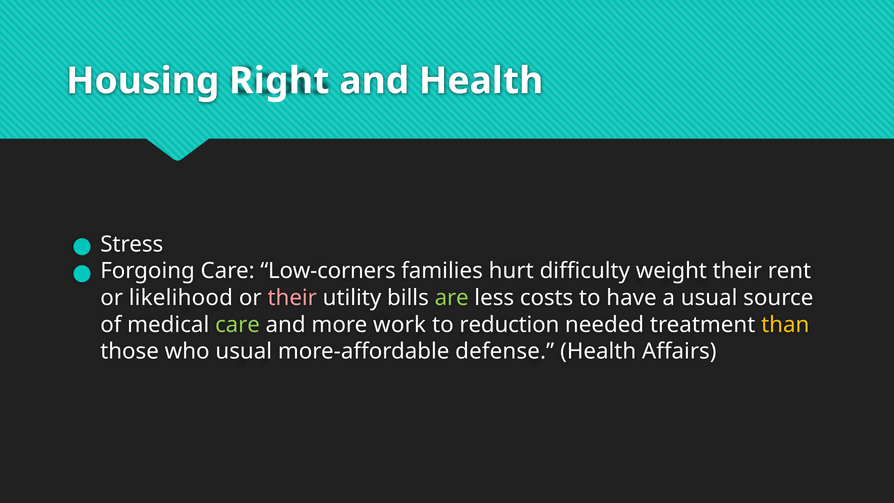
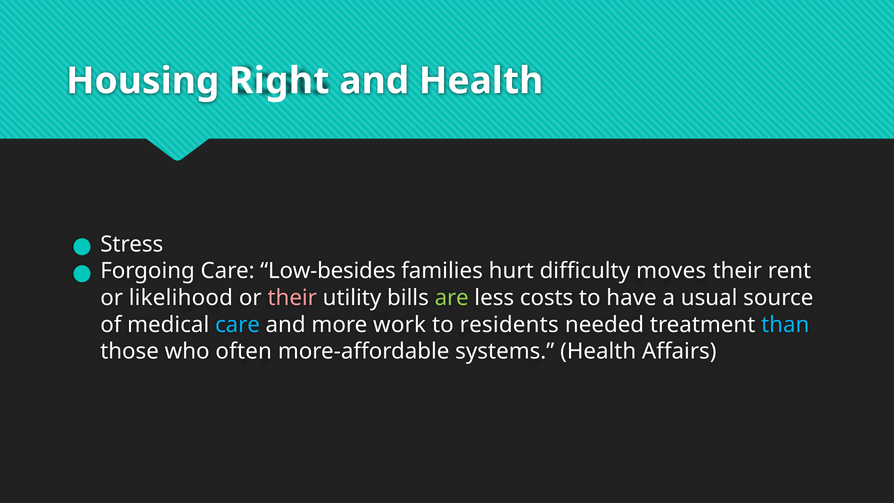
Low-corners: Low-corners -> Low-besides
weight: weight -> moves
care at (238, 325) colour: light green -> light blue
reduction: reduction -> residents
than colour: yellow -> light blue
who usual: usual -> often
defense: defense -> systems
